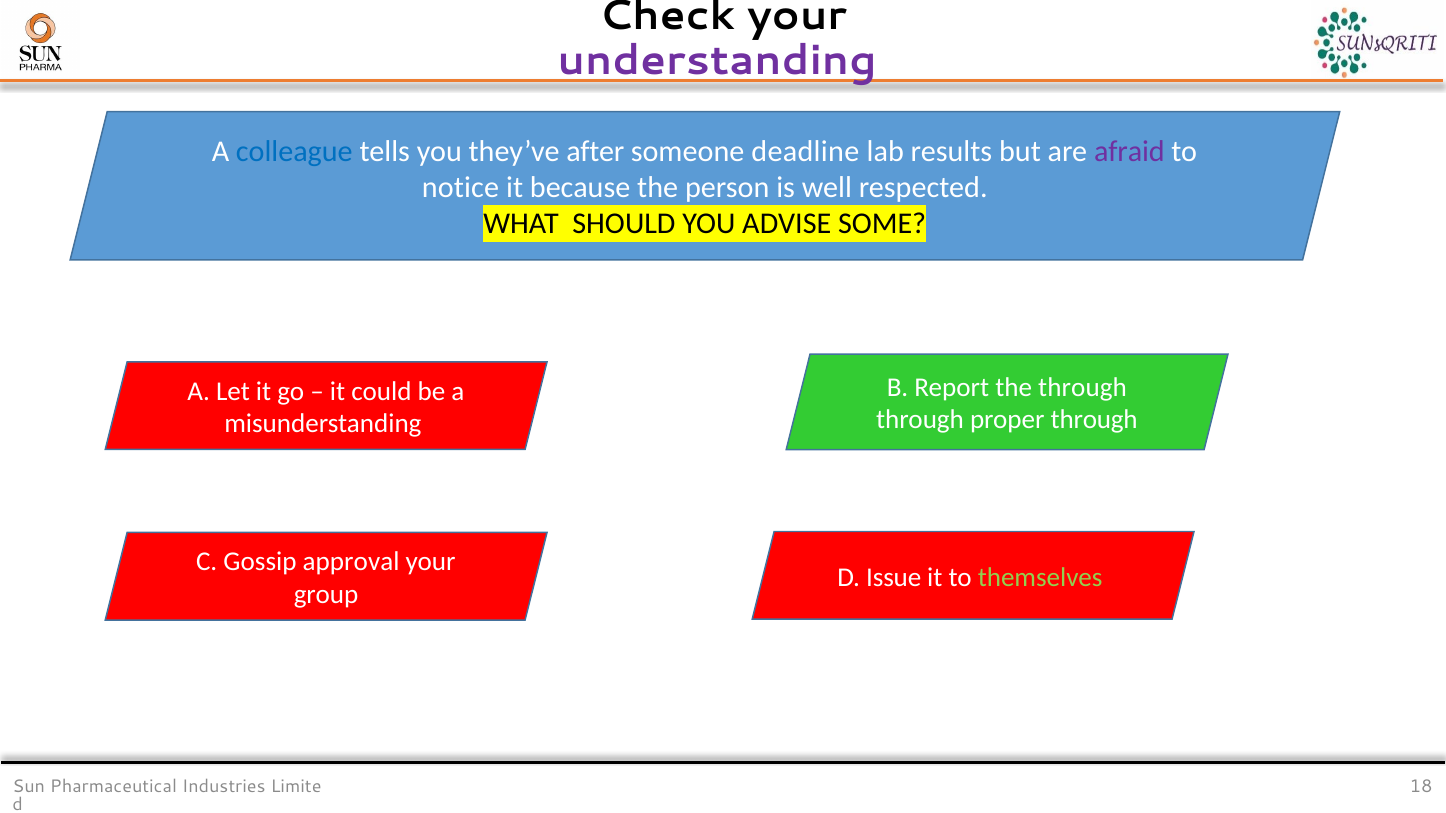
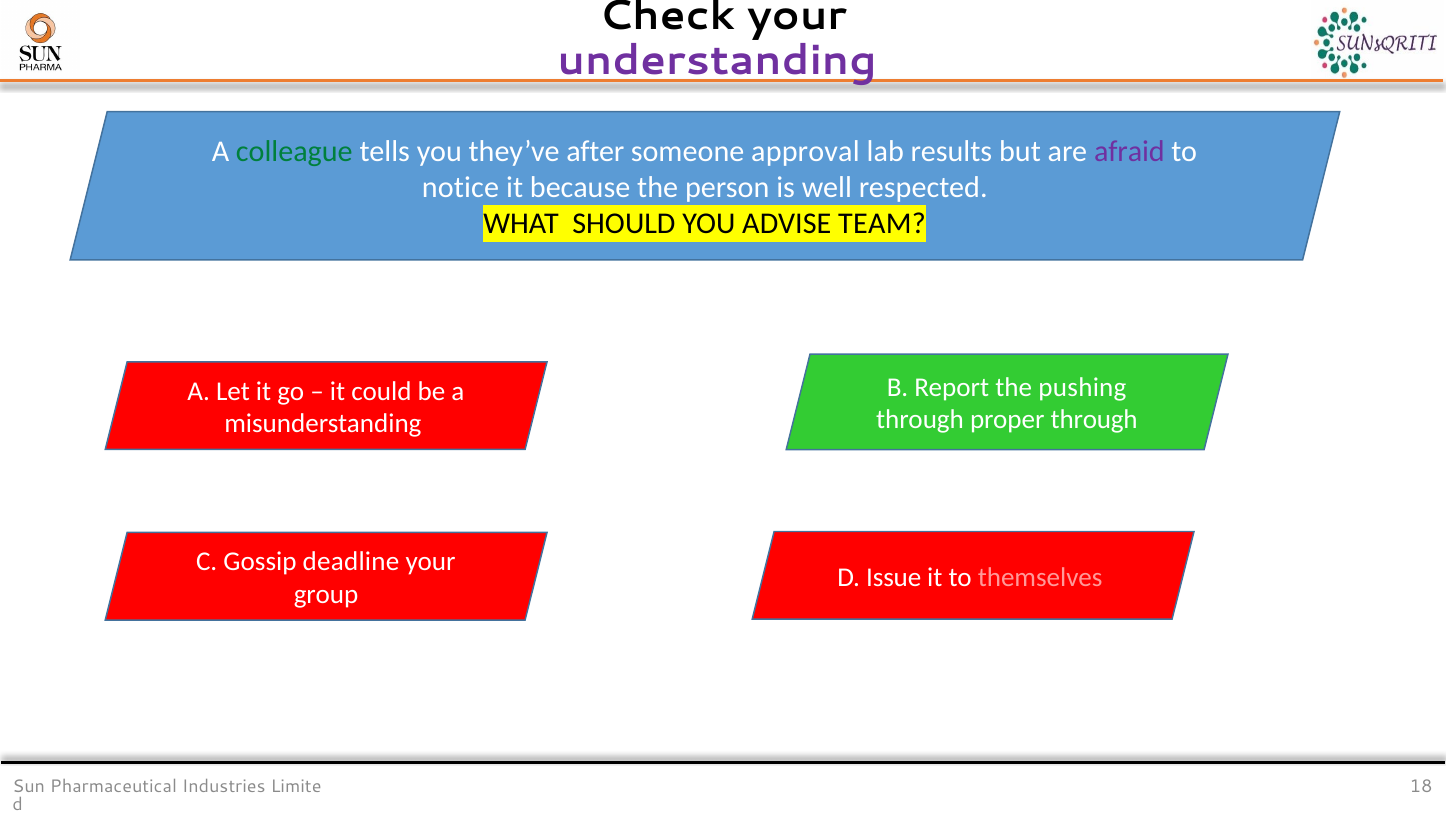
colleague colour: blue -> green
deadline: deadline -> approval
SOME: SOME -> TEAM
the through: through -> pushing
approval: approval -> deadline
themselves colour: light green -> pink
